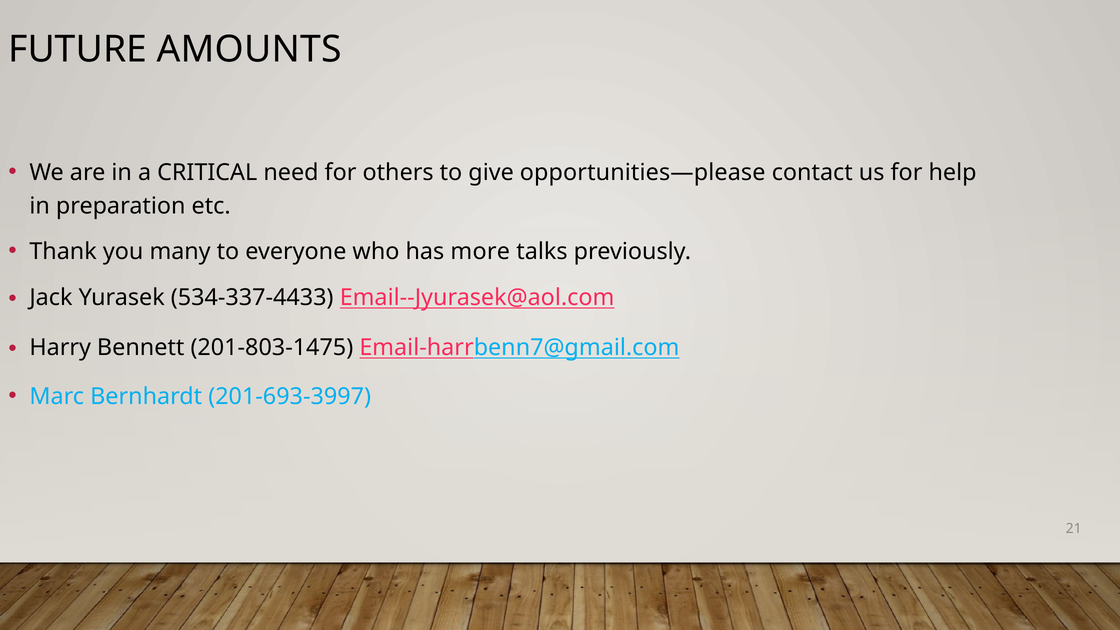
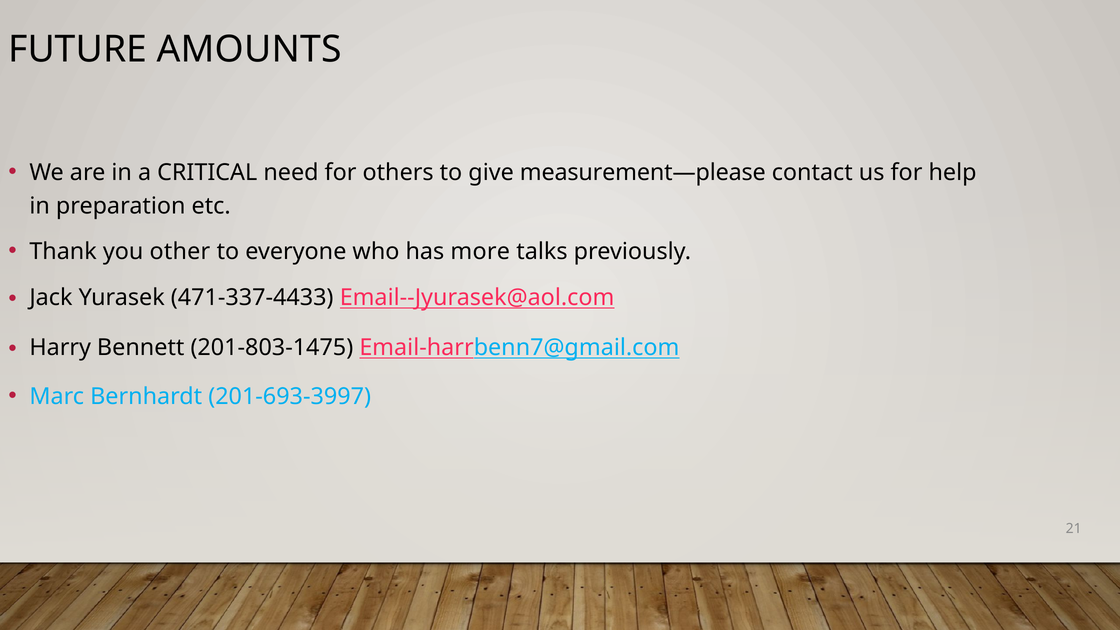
opportunities—please: opportunities—please -> measurement—please
many: many -> other
534-337-4433: 534-337-4433 -> 471-337-4433
